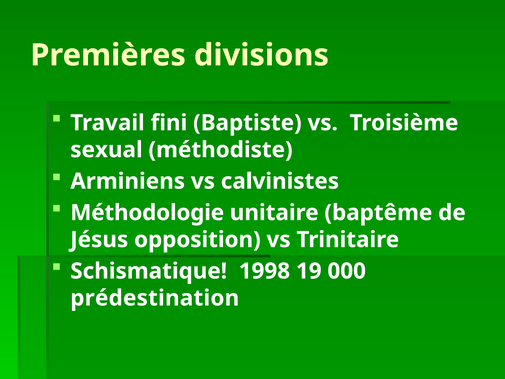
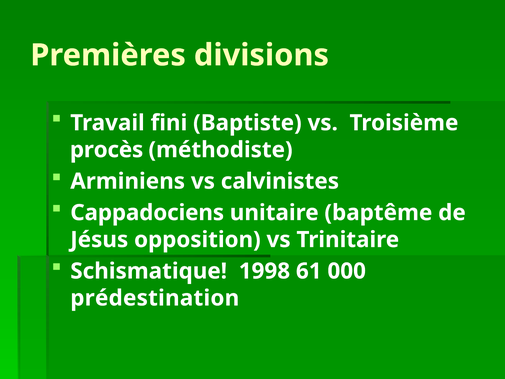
sexual: sexual -> procès
Méthodologie: Méthodologie -> Cappadociens
19: 19 -> 61
